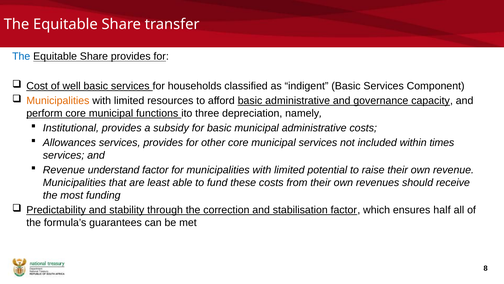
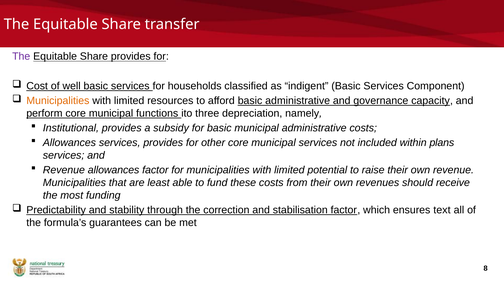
The at (21, 56) colour: blue -> purple
times: times -> plans
Revenue understand: understand -> allowances
half: half -> text
